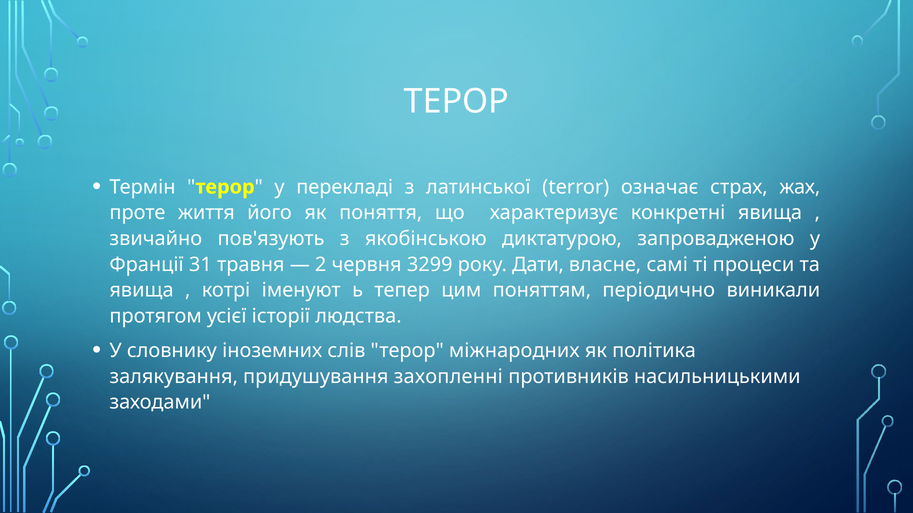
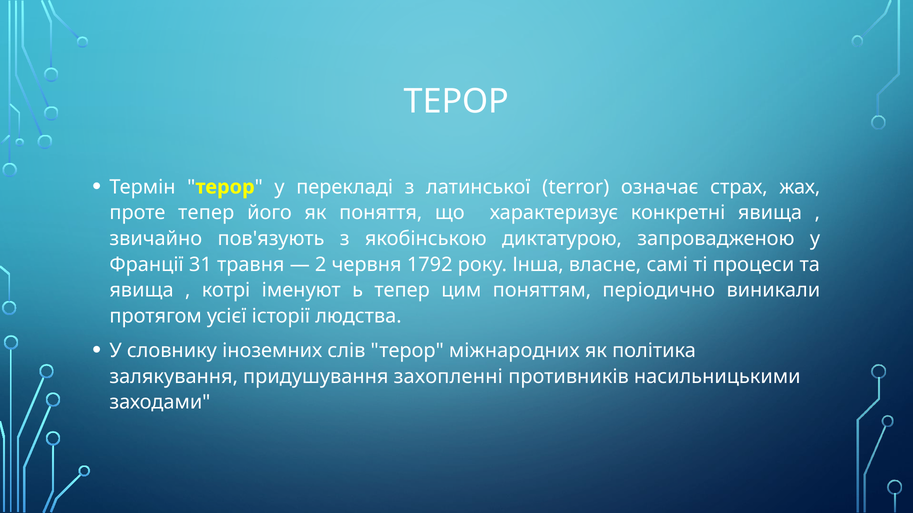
проте життя: життя -> тепер
3299: 3299 -> 1792
Дати: Дати -> Інша
